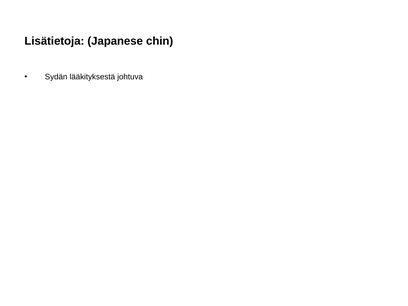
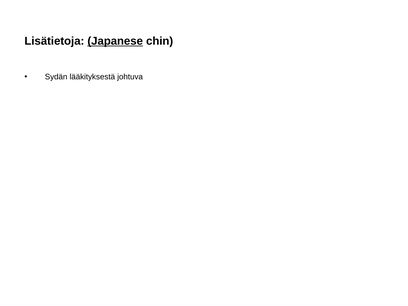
Japanese underline: none -> present
